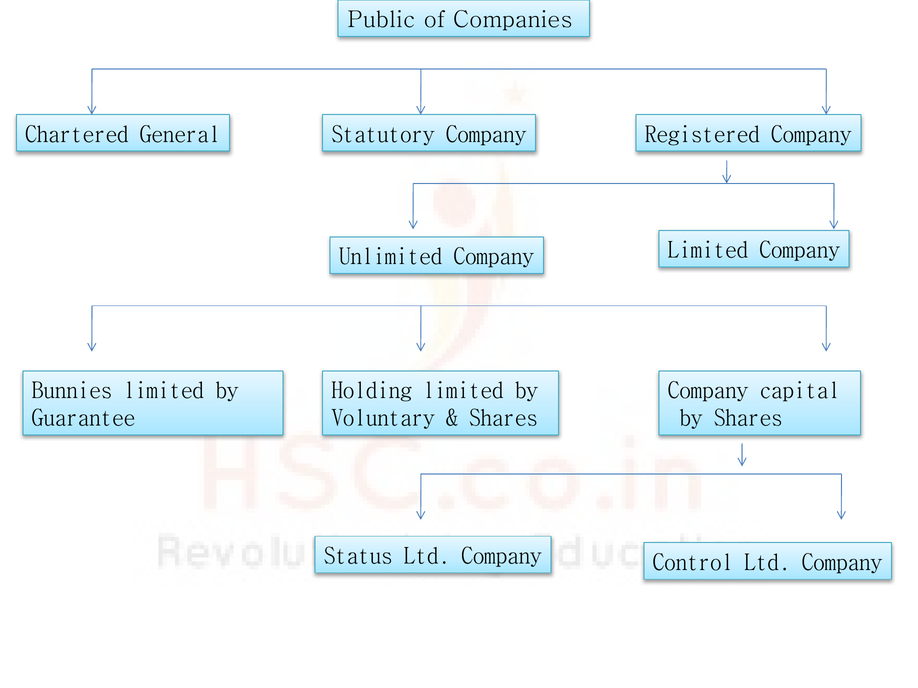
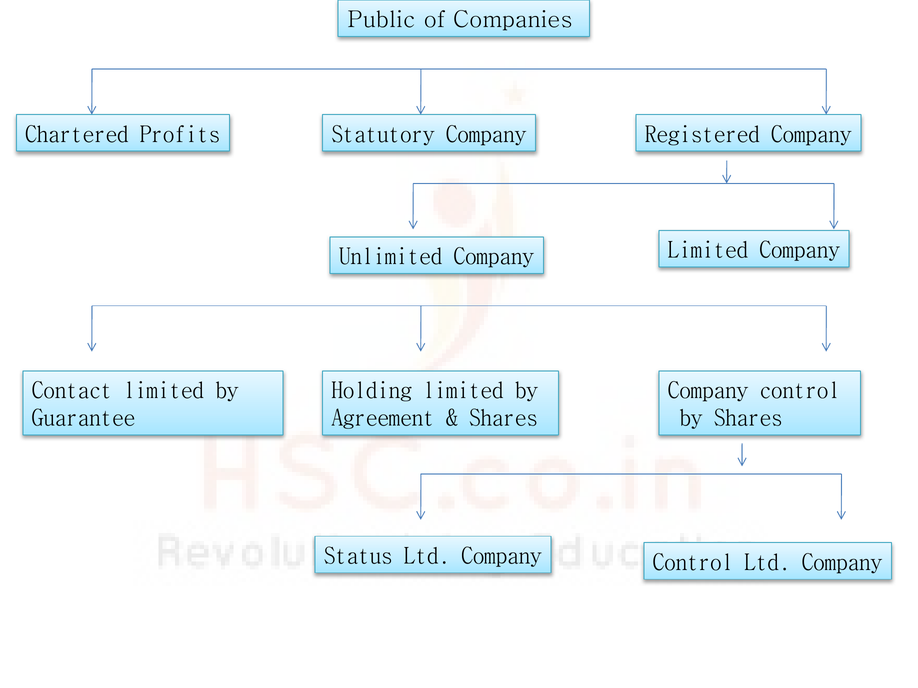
General: General -> Profits
Bunnies: Bunnies -> Contact
capital at (800, 391): capital -> control
Voluntary: Voluntary -> Agreement
